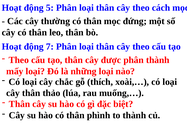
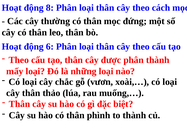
5: 5 -> 8
7: 7 -> 6
thích: thích -> vươn
